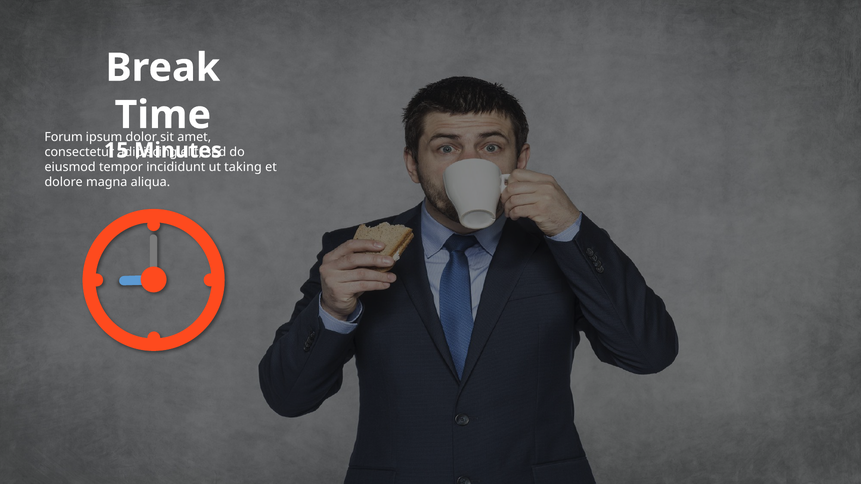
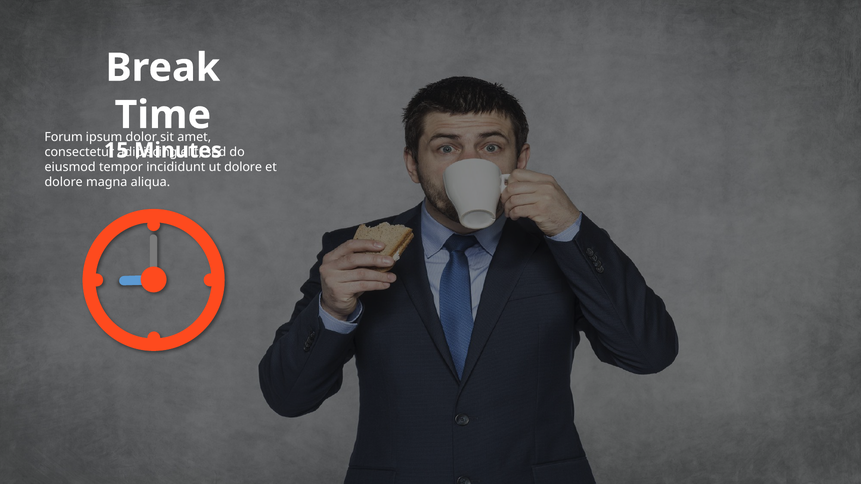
taking at (243, 167): taking -> dolore
